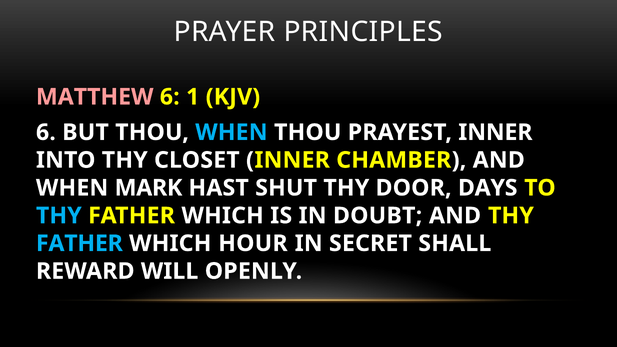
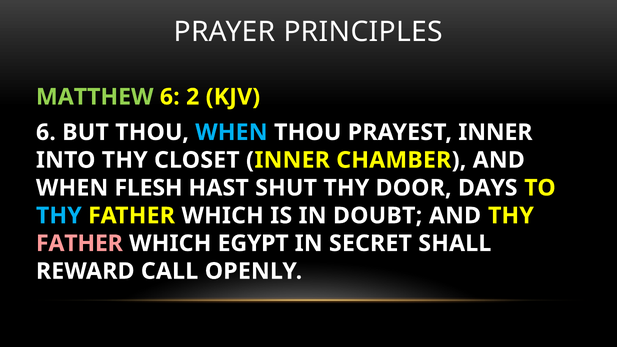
MATTHEW colour: pink -> light green
1: 1 -> 2
MARK: MARK -> FLESH
FATHER at (79, 243) colour: light blue -> pink
HOUR: HOUR -> EGYPT
WILL: WILL -> CALL
